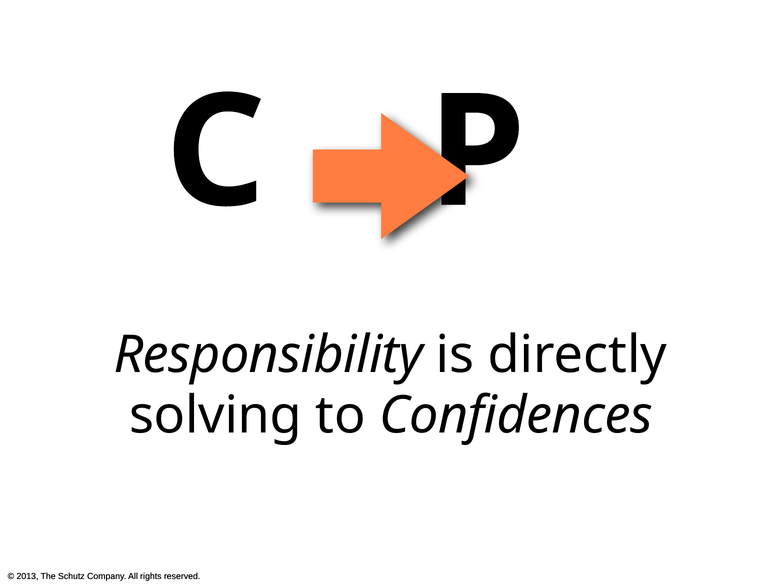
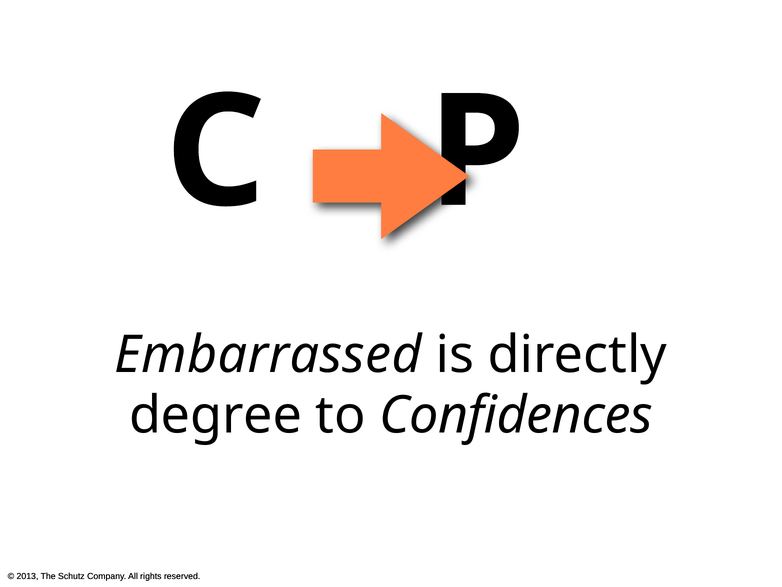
Responsibility: Responsibility -> Embarrassed
solving: solving -> degree
